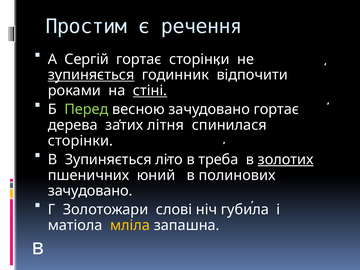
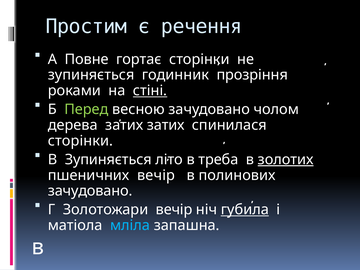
Сергій: Сергій -> Повне
зупиняється at (91, 75) underline: present -> none
відпочити: відпочити -> прозріння
зачудовано гортає: гортає -> чолом
літня at (166, 125): літня -> затих
пшеничних юний: юний -> вечір
Золотожари слові: слові -> вечір
губила underline: none -> present
мліла colour: yellow -> light blue
